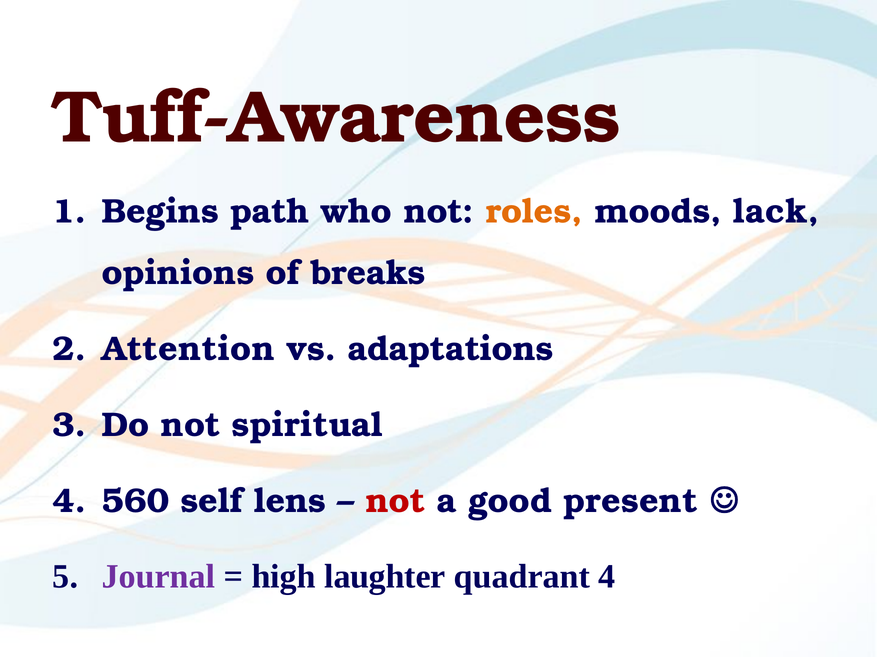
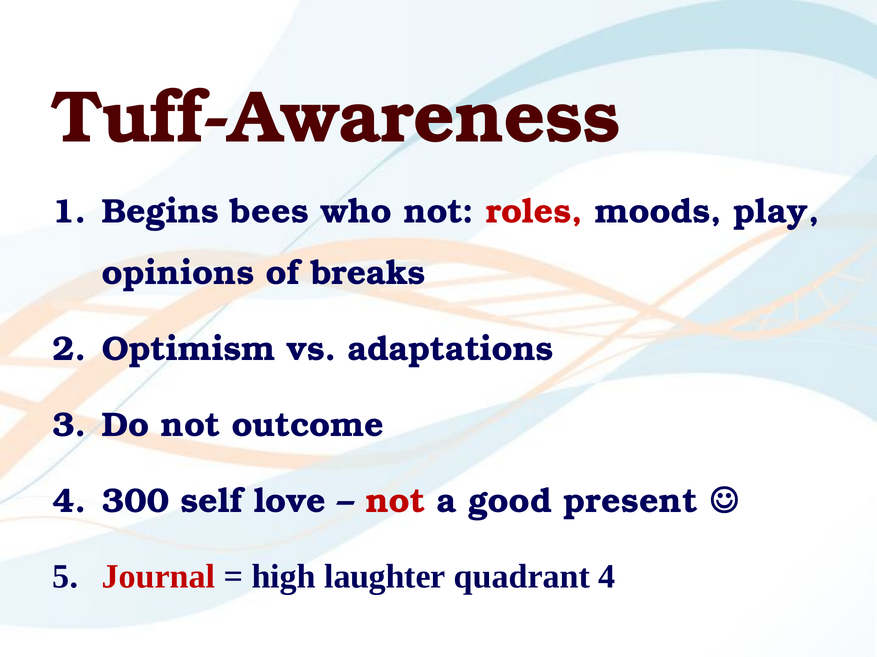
path: path -> bees
roles colour: orange -> red
lack: lack -> play
Attention: Attention -> Optimism
spiritual: spiritual -> outcome
560: 560 -> 300
lens: lens -> love
Journal colour: purple -> red
